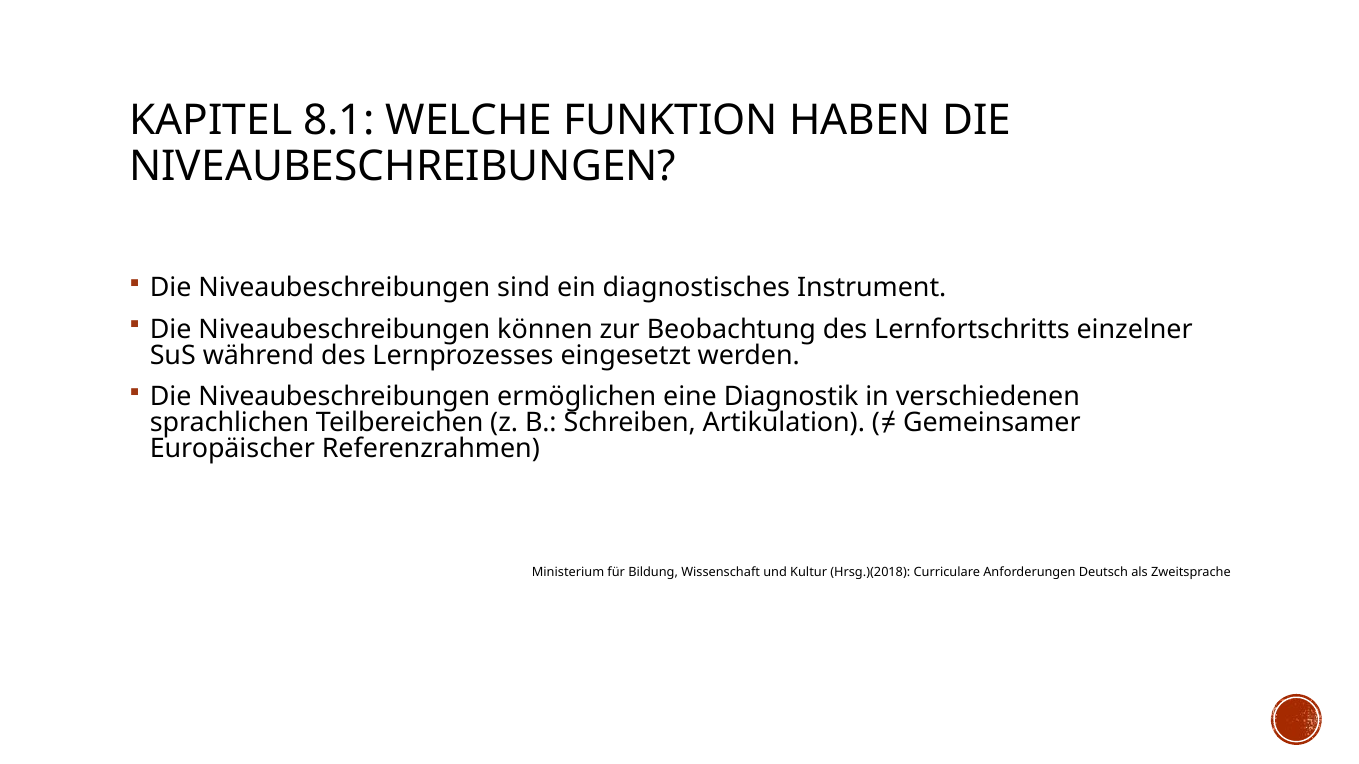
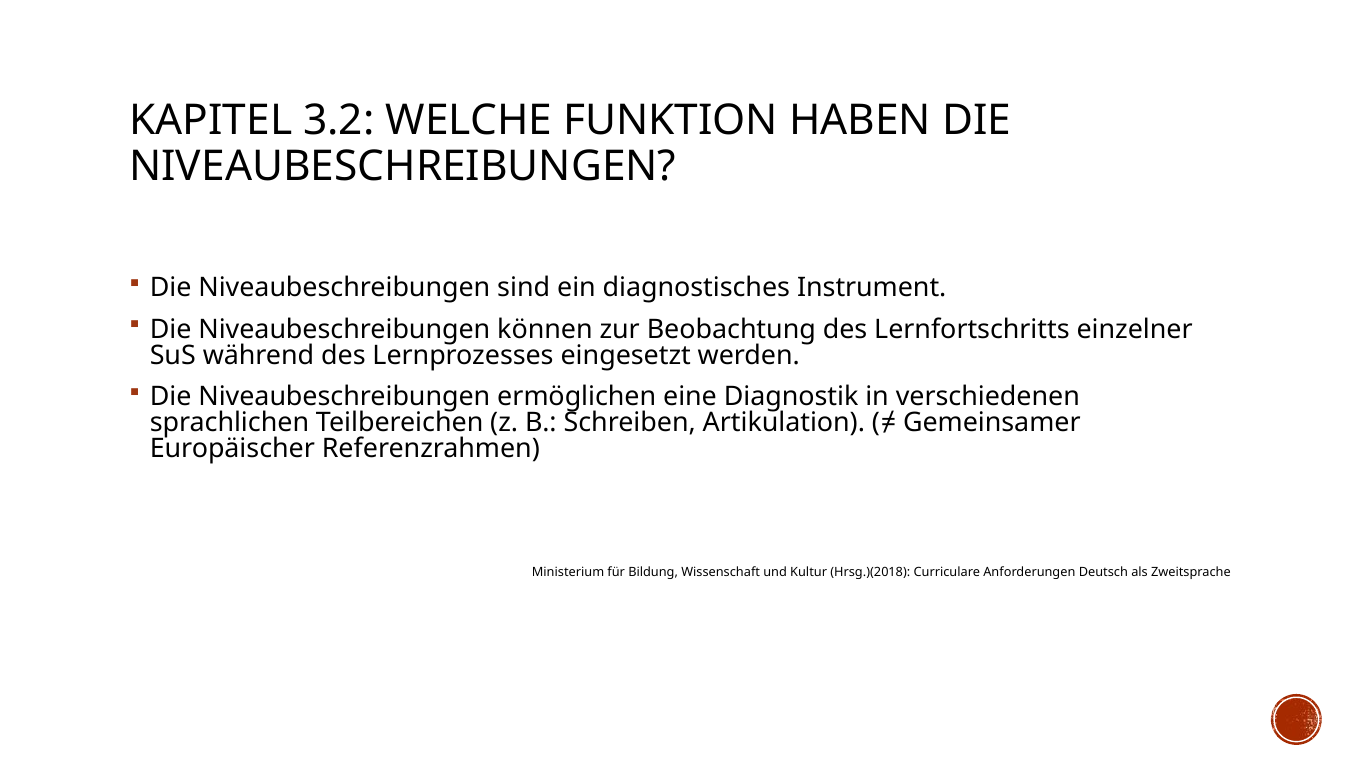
8.1: 8.1 -> 3.2
